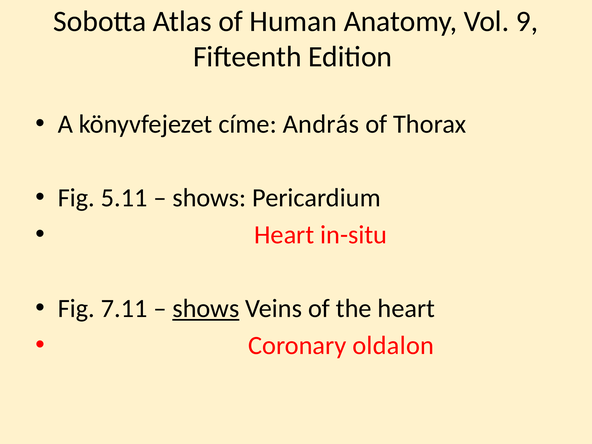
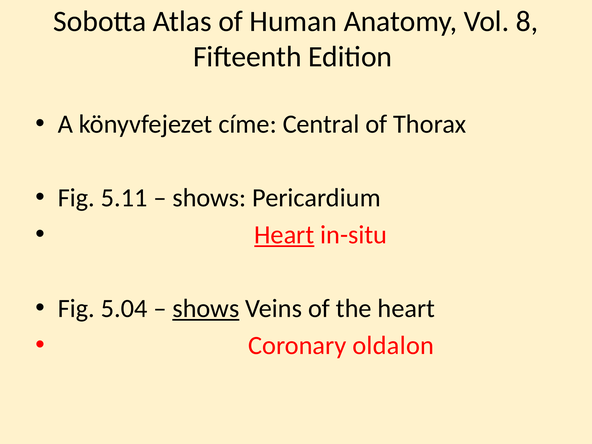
9: 9 -> 8
András: András -> Central
Heart at (284, 235) underline: none -> present
7.11: 7.11 -> 5.04
